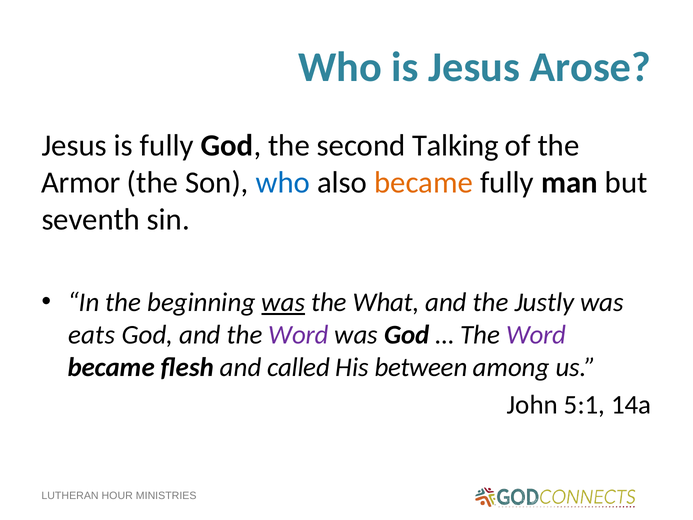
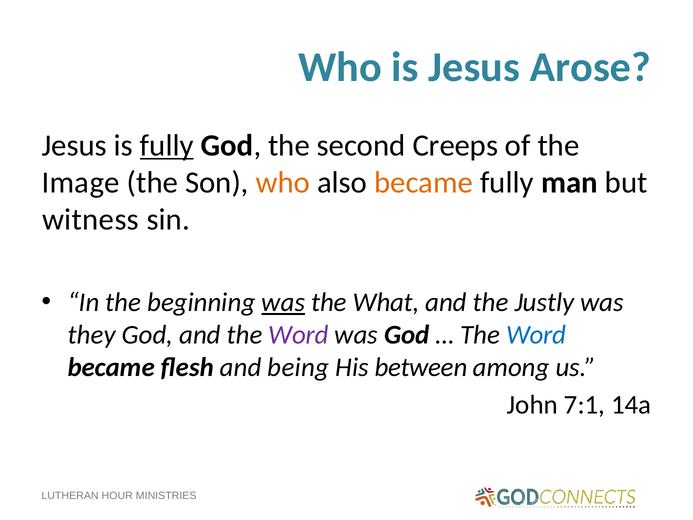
fully at (167, 145) underline: none -> present
Talking: Talking -> Creeps
Armor: Armor -> Image
who at (283, 182) colour: blue -> orange
seventh: seventh -> witness
eats: eats -> they
Word at (536, 335) colour: purple -> blue
called: called -> being
5:1: 5:1 -> 7:1
